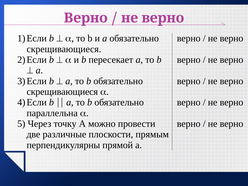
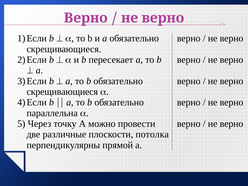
прямым: прямым -> потолка
